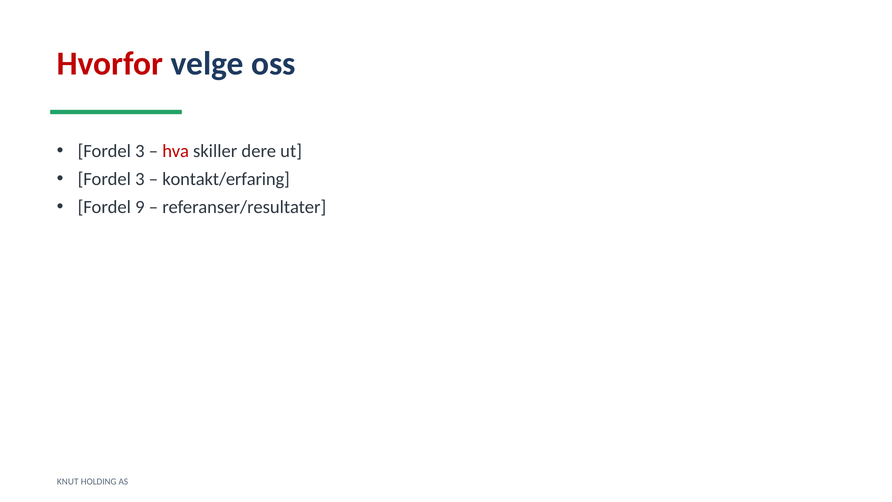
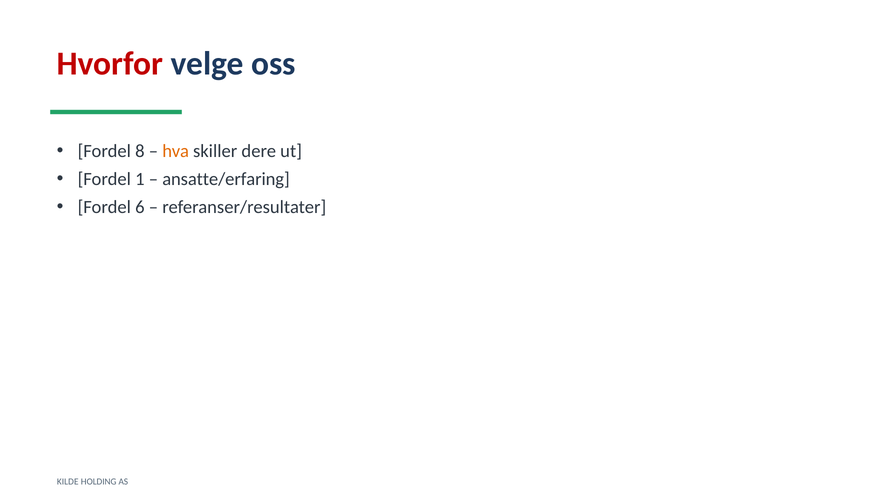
3 at (140, 151): 3 -> 8
hva colour: red -> orange
3 at (140, 179): 3 -> 1
kontakt/erfaring: kontakt/erfaring -> ansatte/erfaring
9: 9 -> 6
KNUT: KNUT -> KILDE
